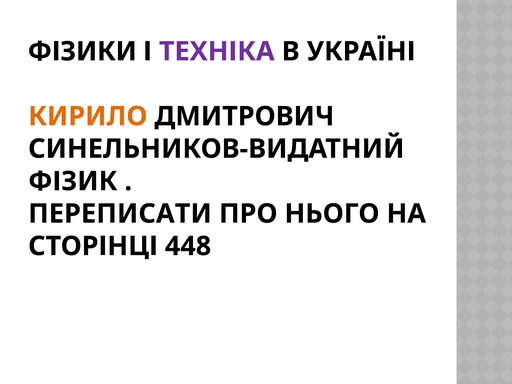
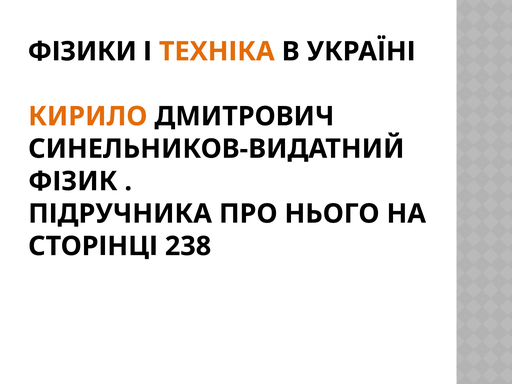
ТЕХНІКА colour: purple -> orange
ПЕРЕПИСАТИ: ПЕРЕПИСАТИ -> ПІДРУЧНИКА
448: 448 -> 238
